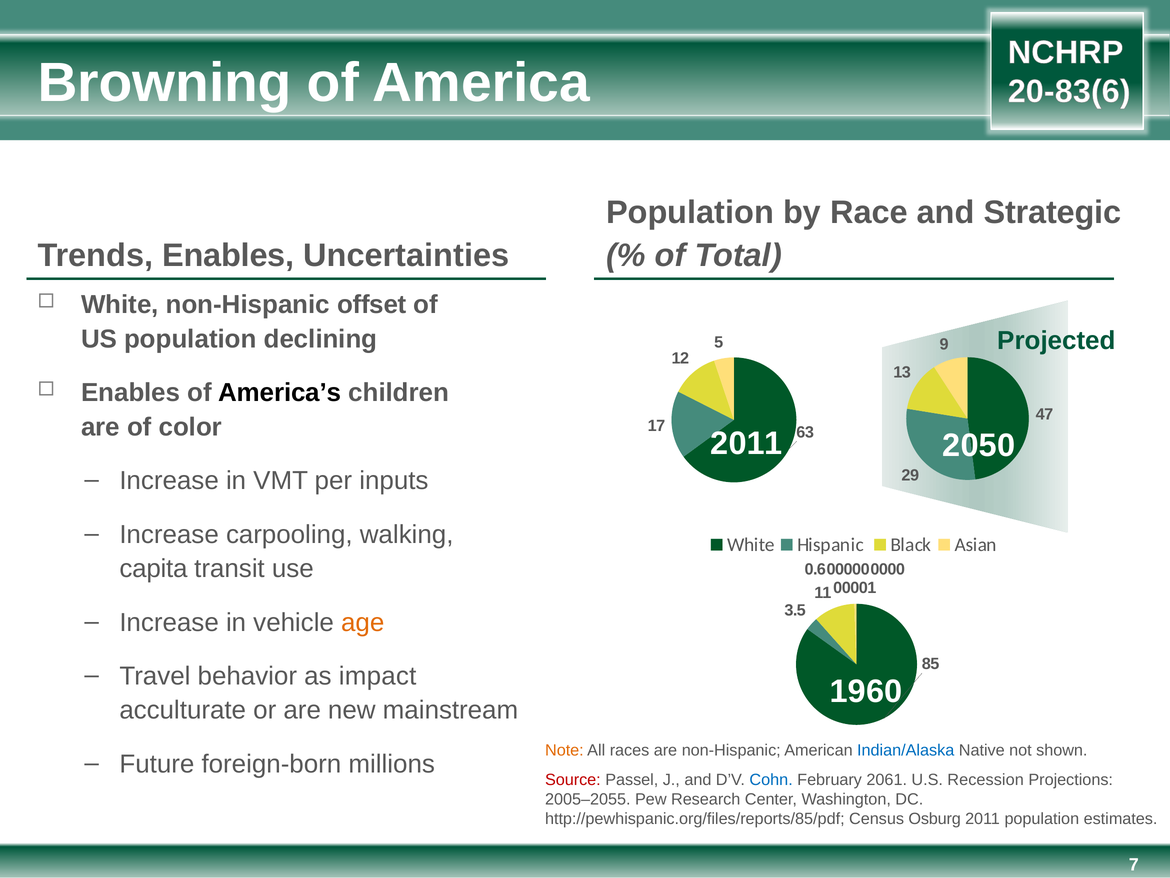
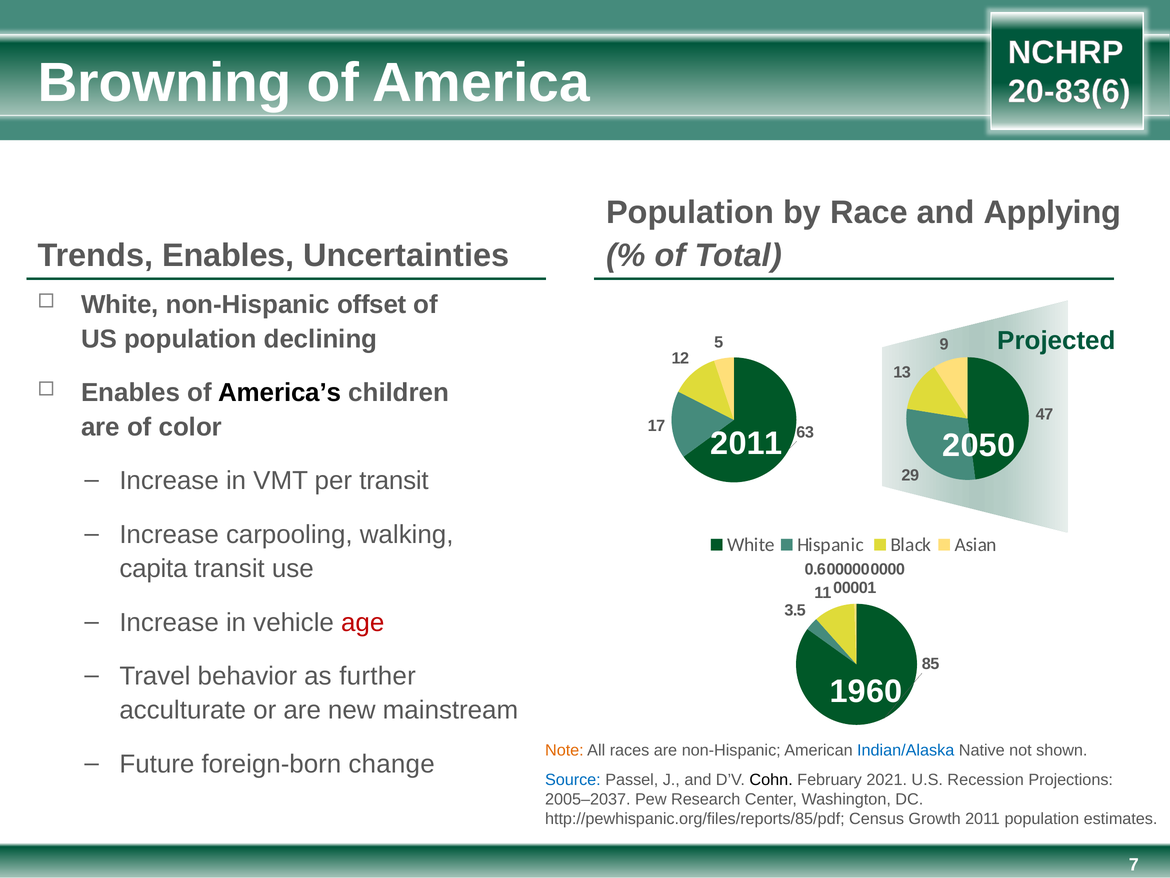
Strategic: Strategic -> Applying
per inputs: inputs -> transit
age colour: orange -> red
impact: impact -> further
millions: millions -> change
Source colour: red -> blue
Cohn colour: blue -> black
2061: 2061 -> 2021
2005–2055: 2005–2055 -> 2005–2037
Osburg: Osburg -> Growth
